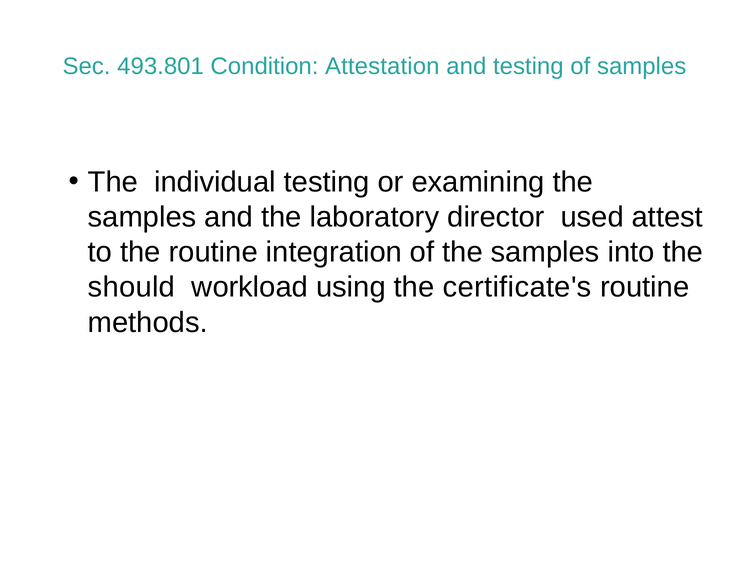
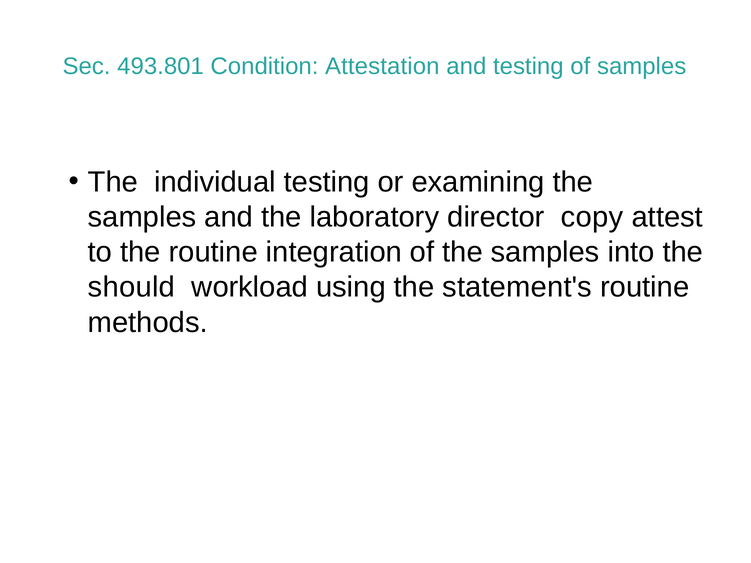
used: used -> copy
certificate's: certificate's -> statement's
